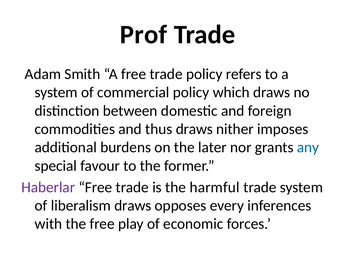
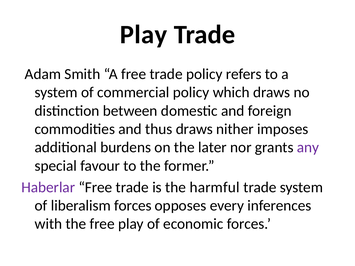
Prof at (144, 35): Prof -> Play
any colour: blue -> purple
liberalism draws: draws -> forces
